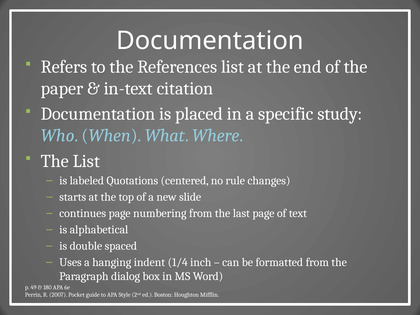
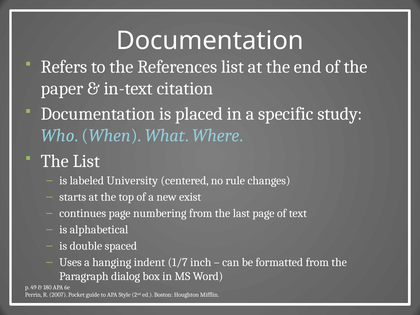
Quotations: Quotations -> University
slide: slide -> exist
1/4: 1/4 -> 1/7
